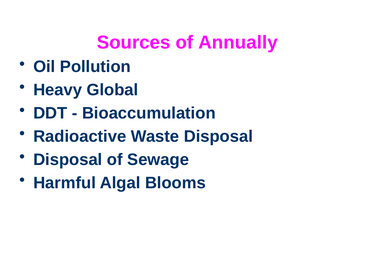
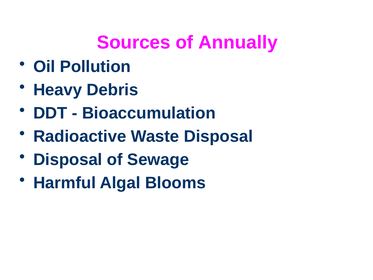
Global: Global -> Debris
